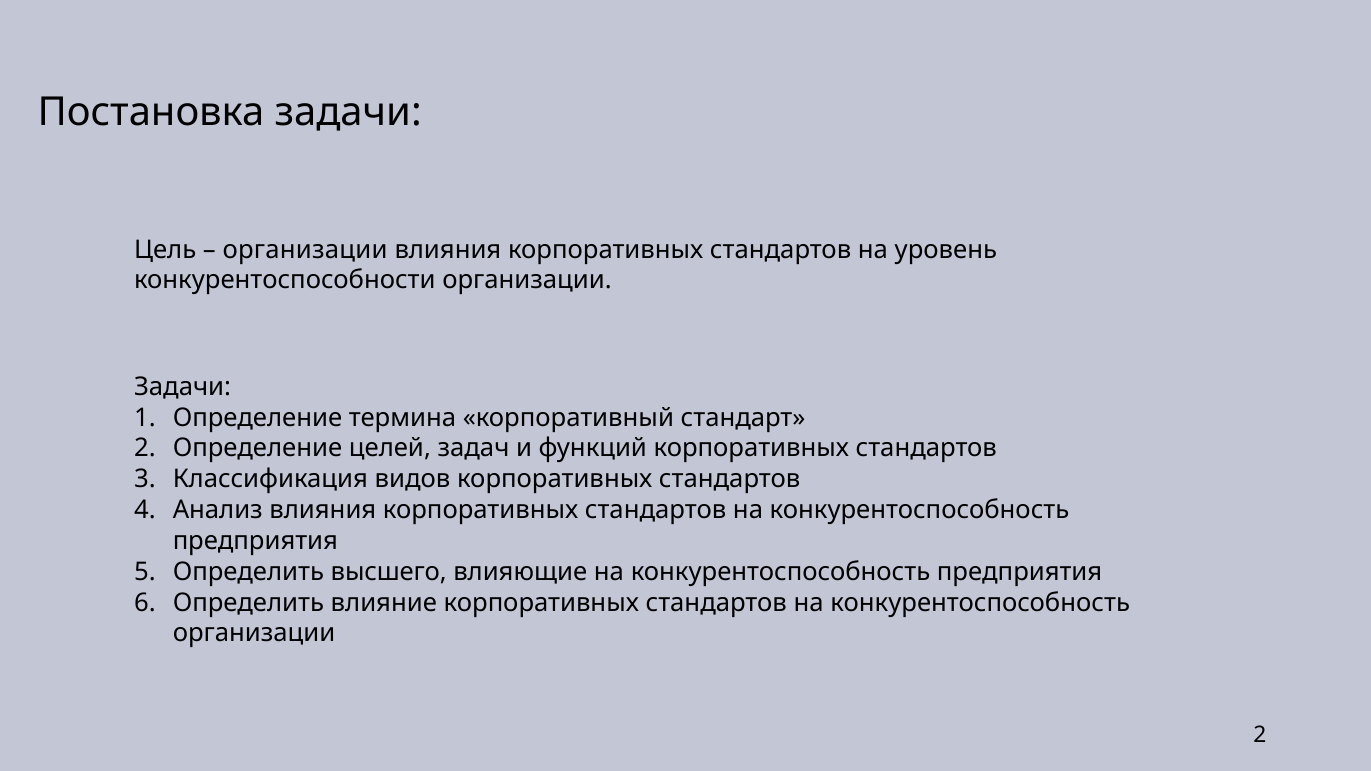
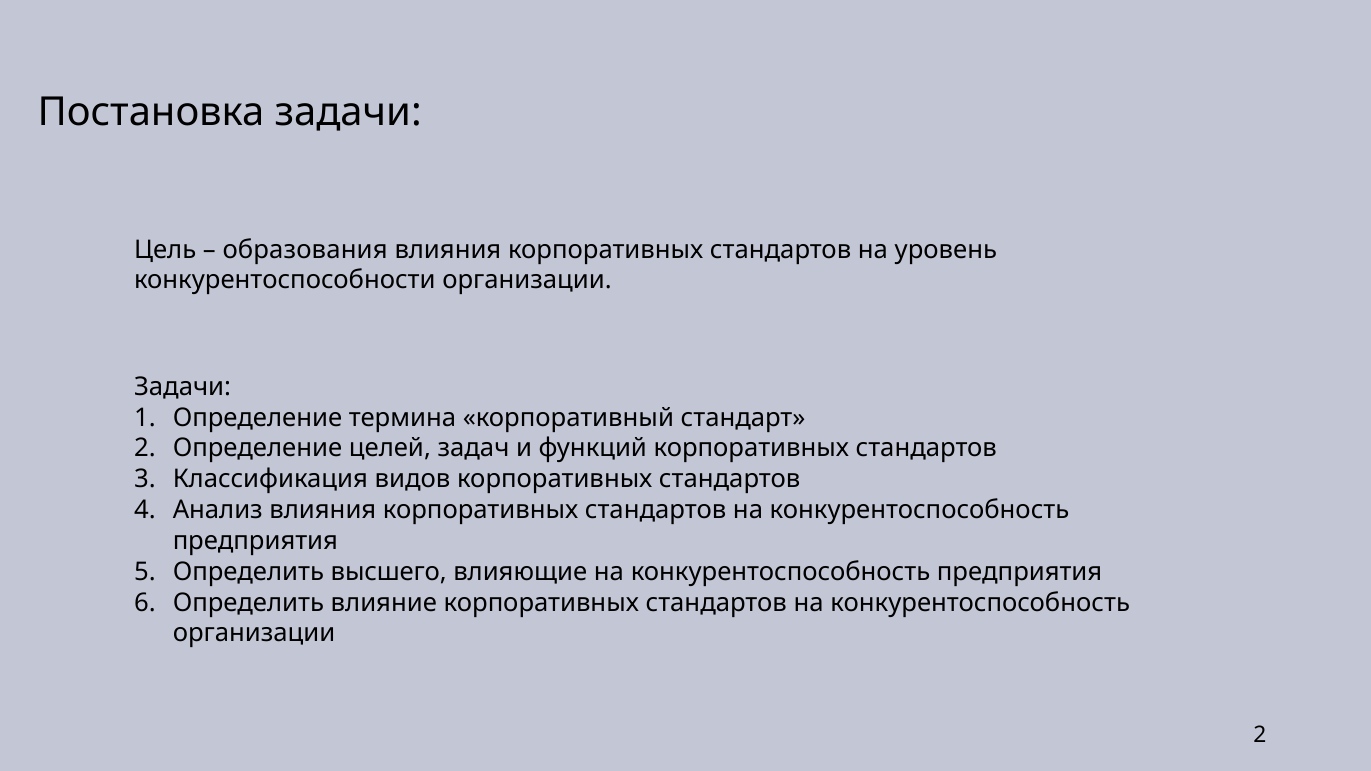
организации at (305, 250): организации -> образования
